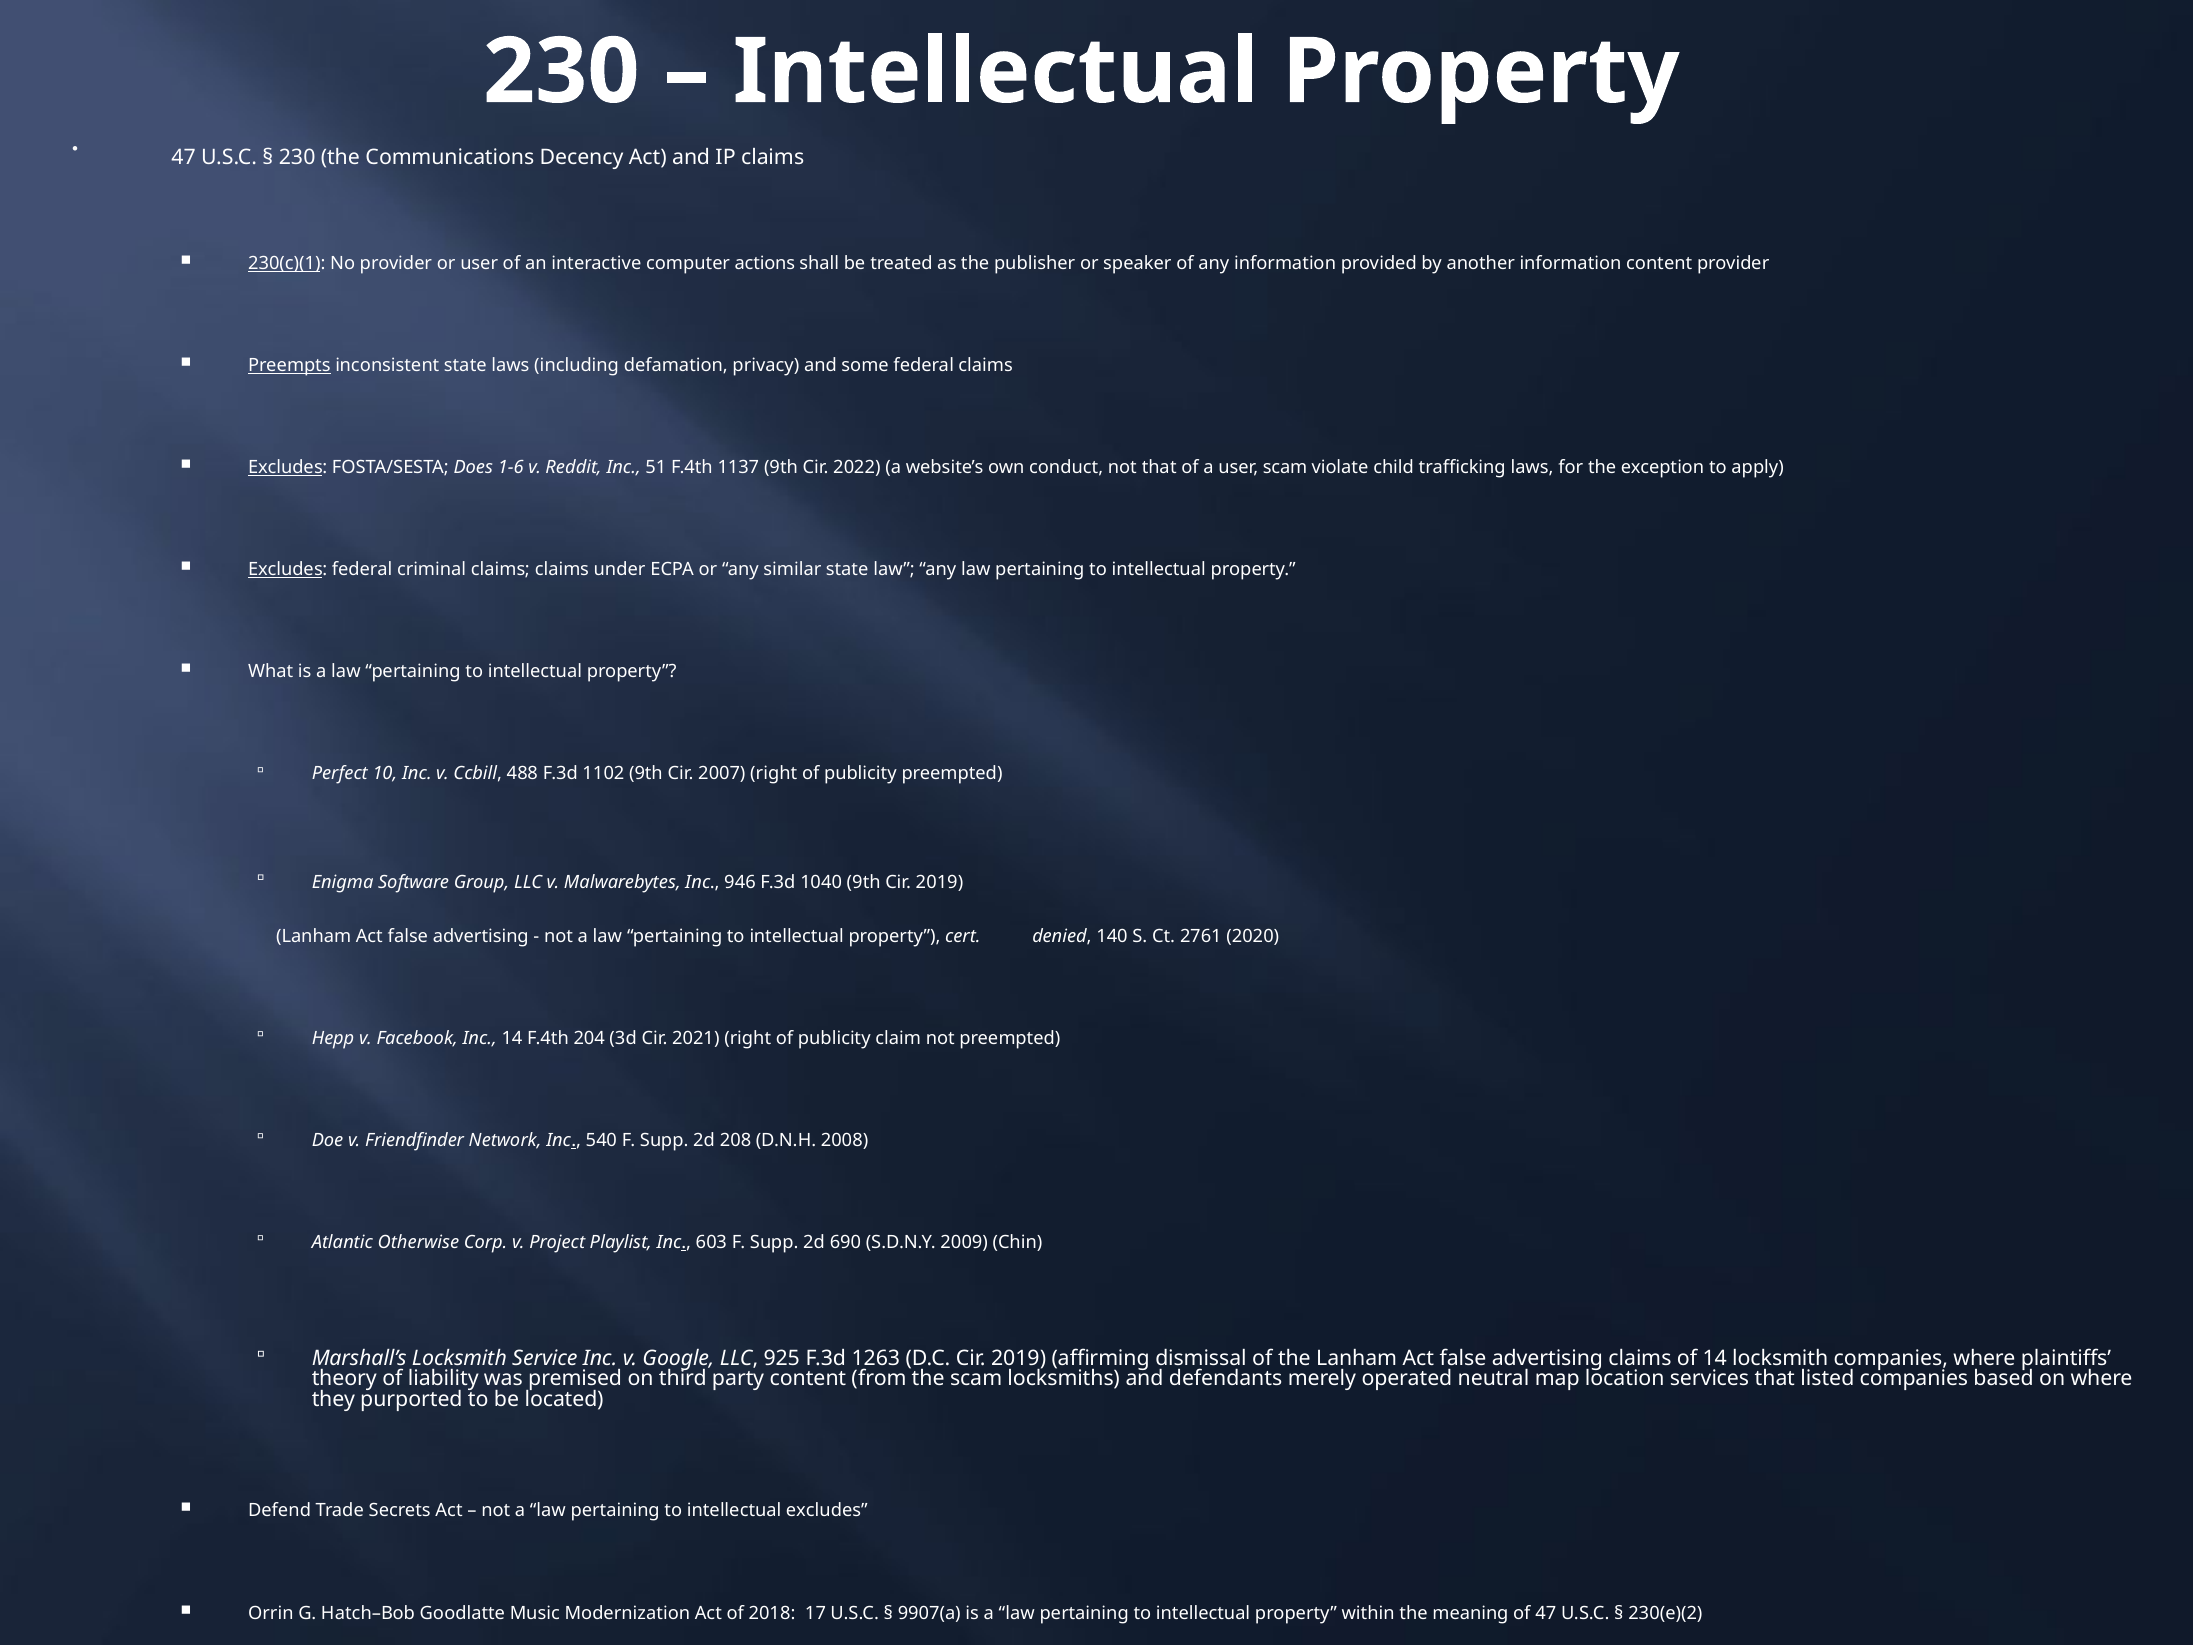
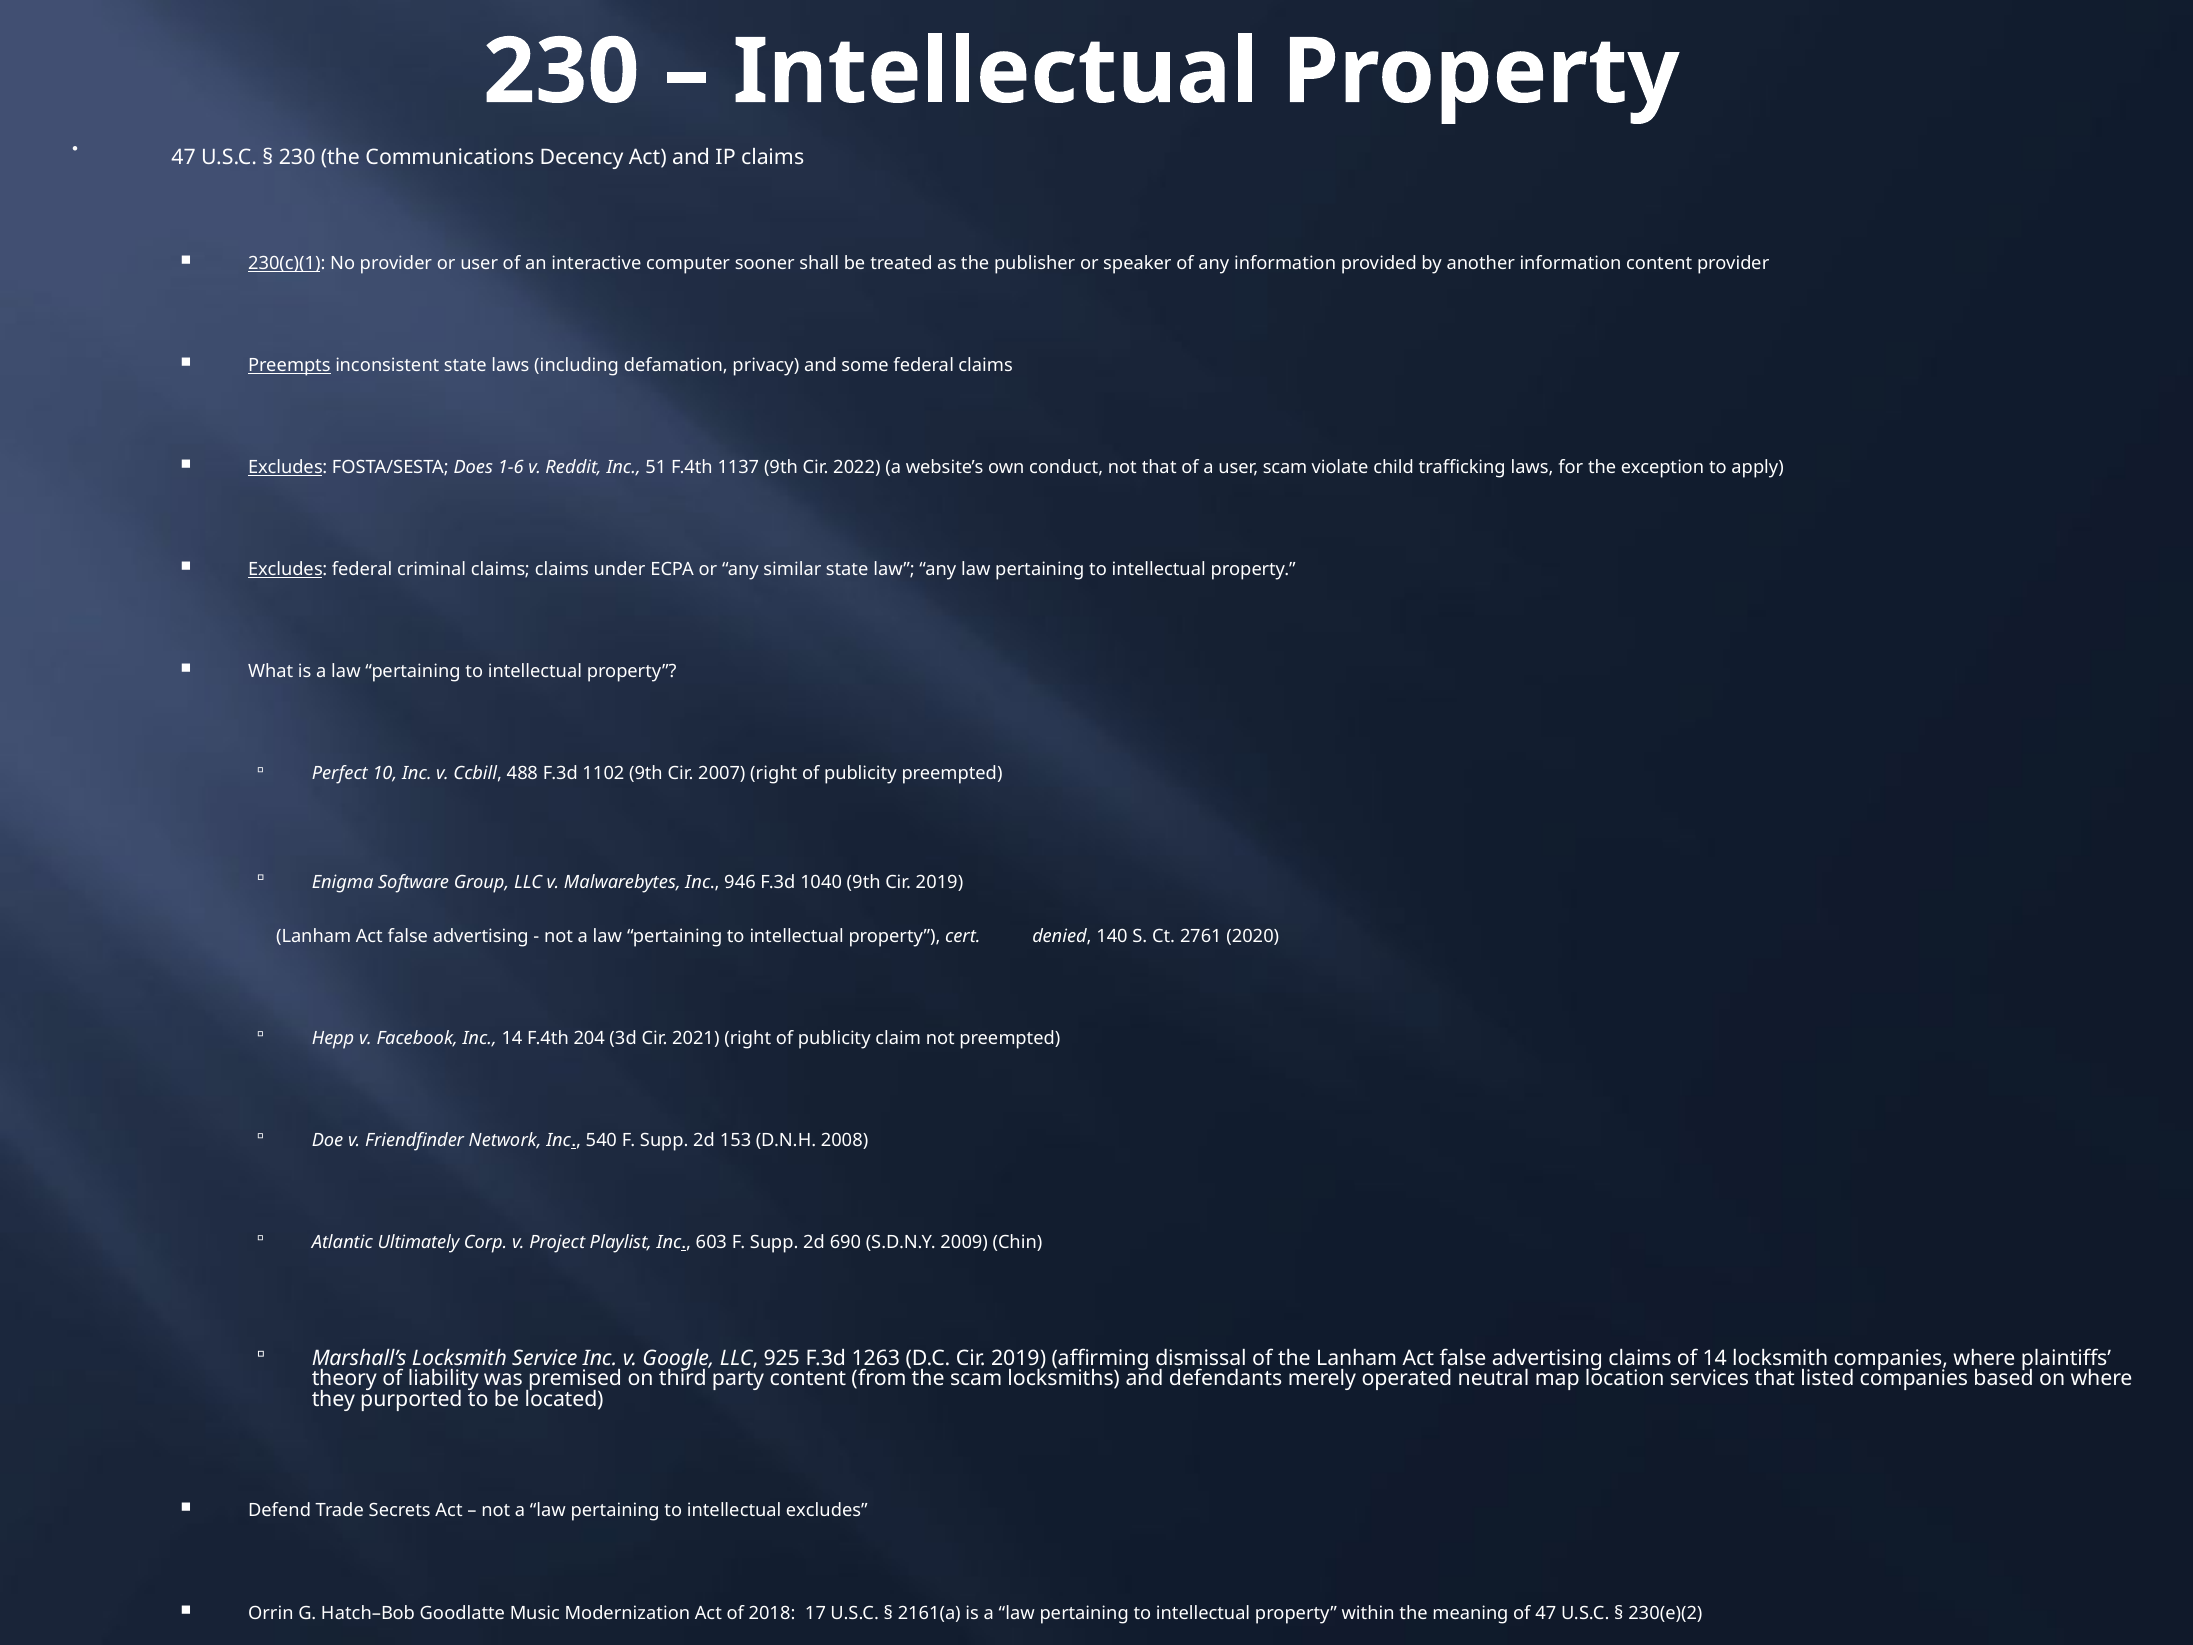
actions: actions -> sooner
208: 208 -> 153
Otherwise: Otherwise -> Ultimately
9907(a: 9907(a -> 2161(a
